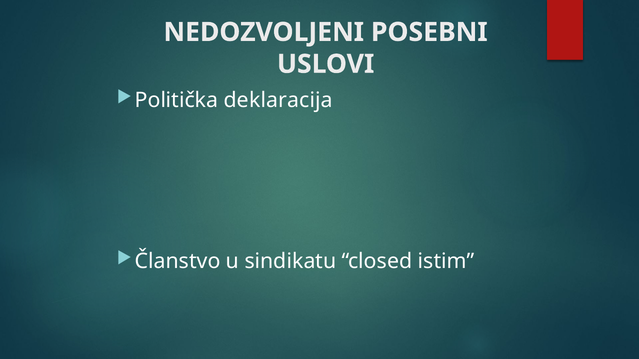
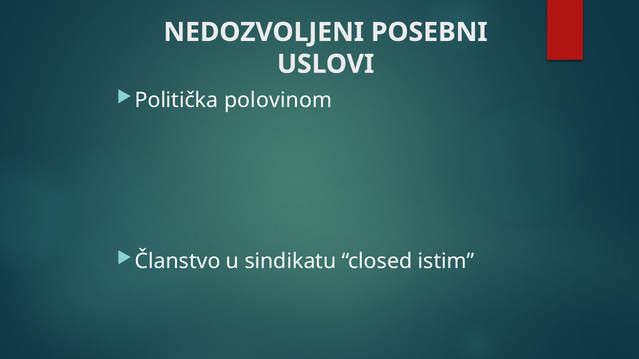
deklaracija: deklaracija -> polovinom
